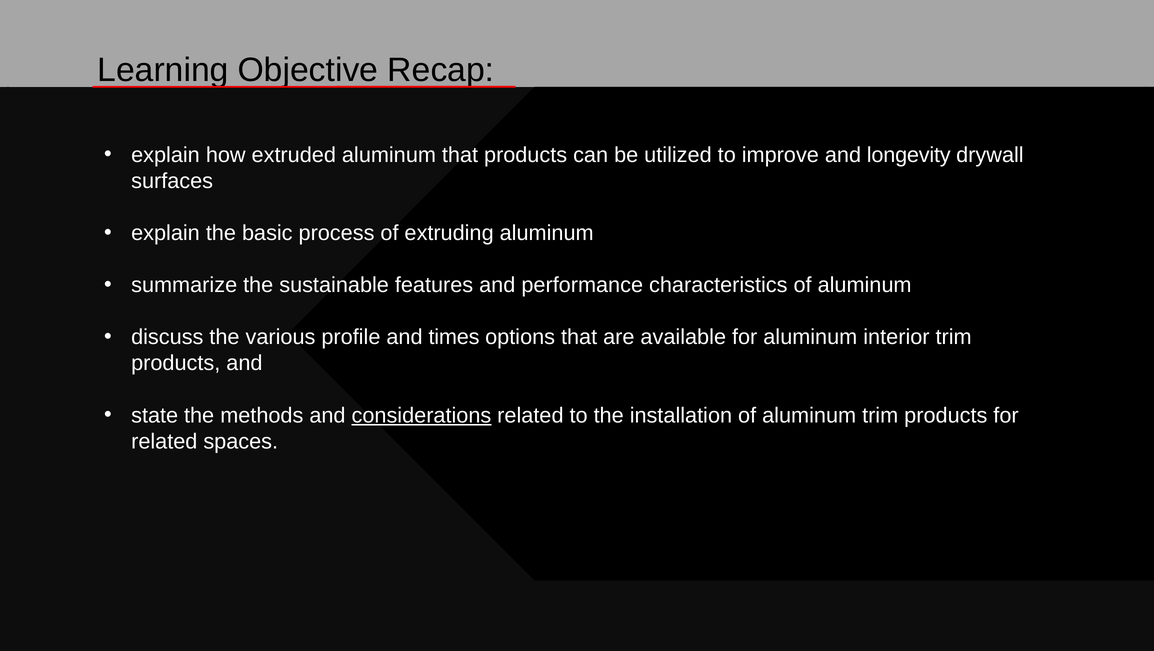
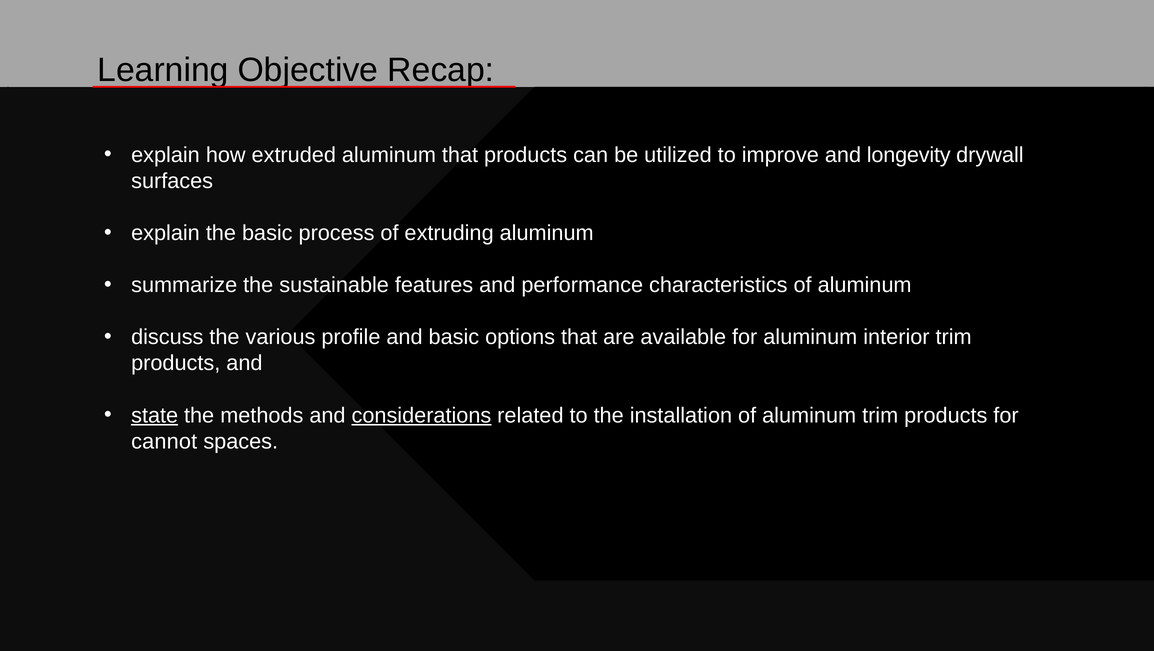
and times: times -> basic
state underline: none -> present
related at (164, 441): related -> cannot
